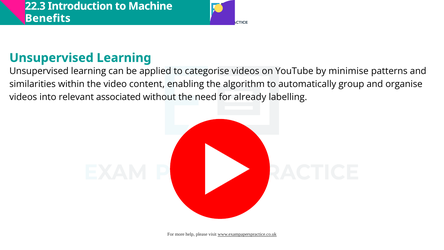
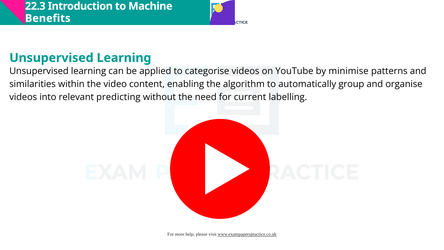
associated: associated -> predicting
already: already -> current
